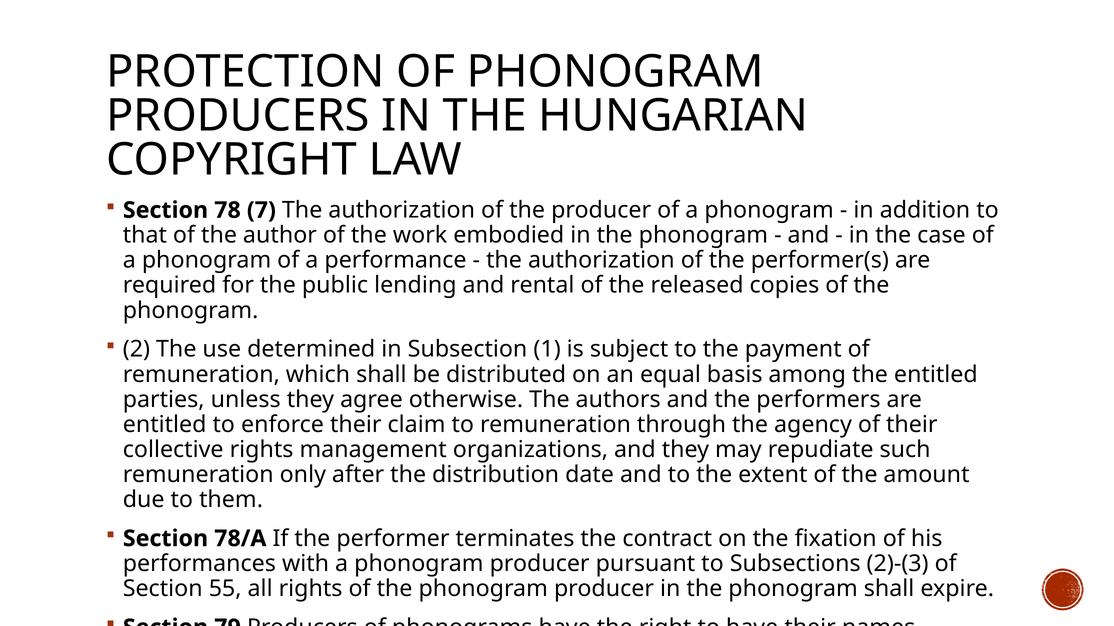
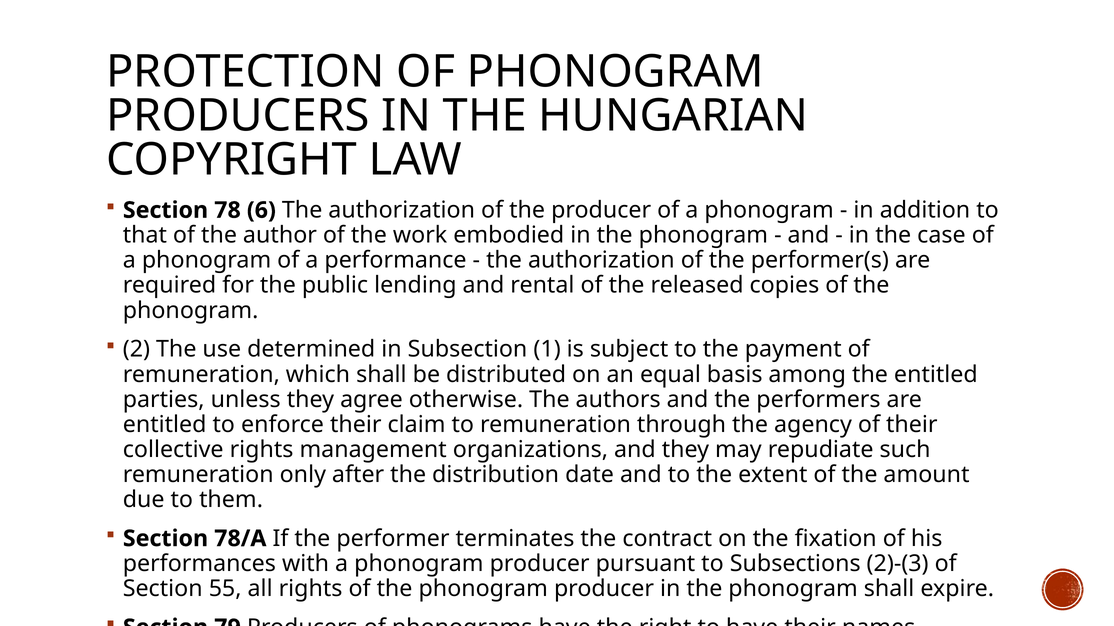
7: 7 -> 6
